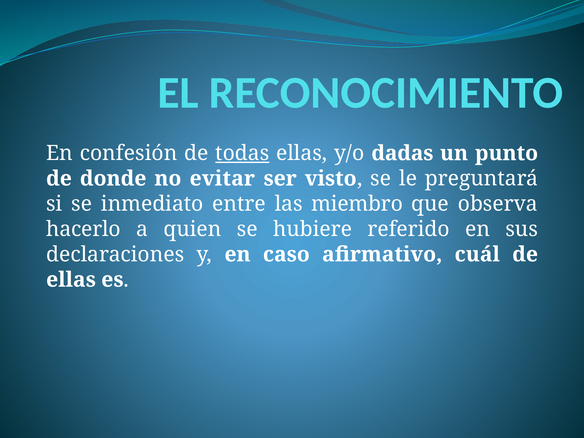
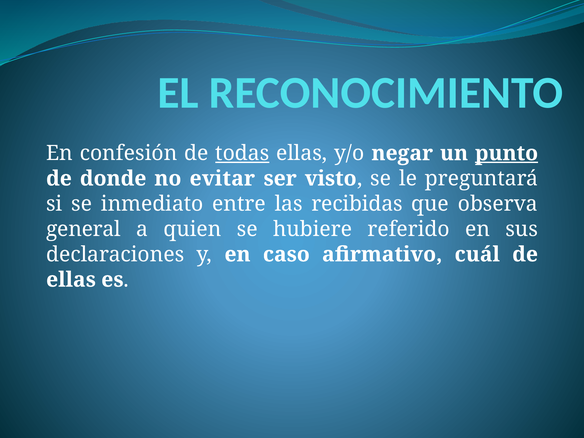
dadas: dadas -> negar
punto underline: none -> present
miembro: miembro -> recibidas
hacerlo: hacerlo -> general
